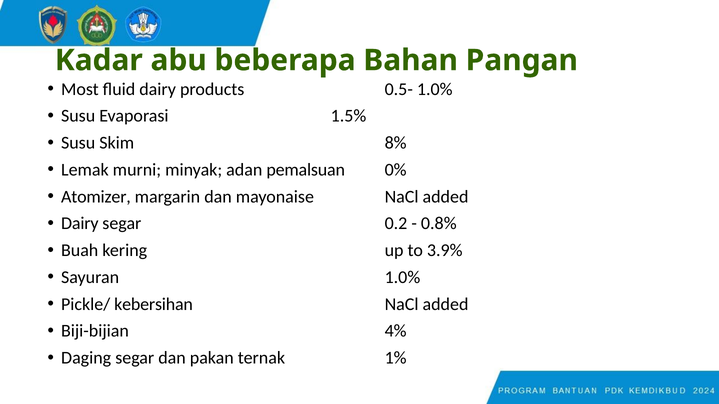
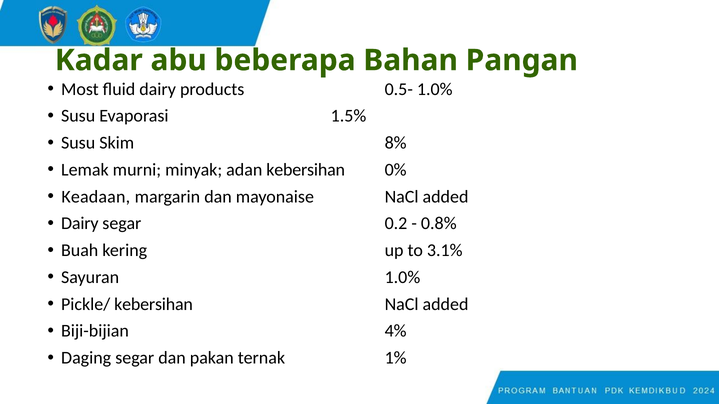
adan pemalsuan: pemalsuan -> kebersihan
Atomizer: Atomizer -> Keadaan
3.9%: 3.9% -> 3.1%
